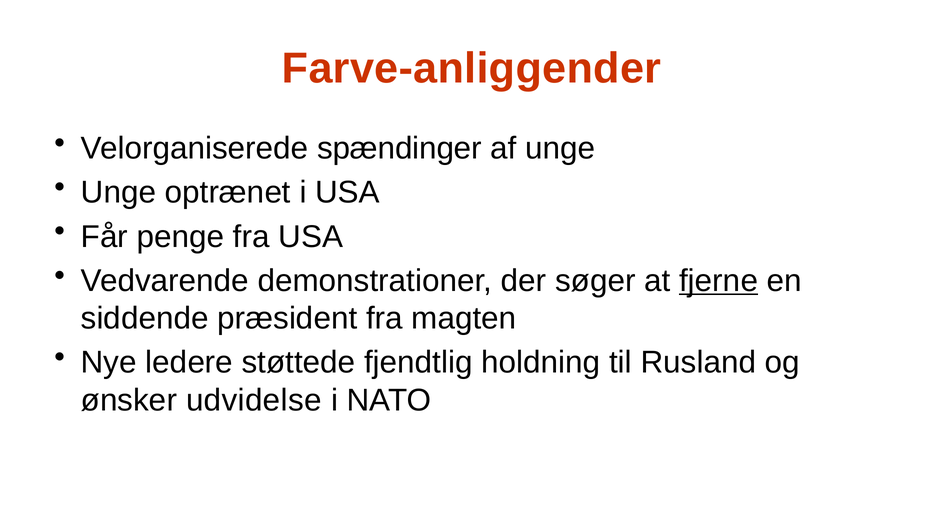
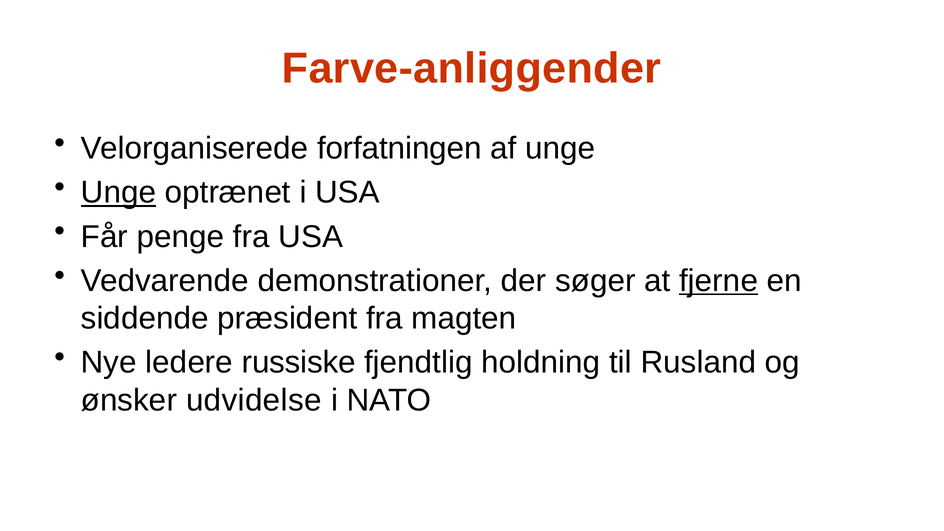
spændinger: spændinger -> forfatningen
Unge at (118, 193) underline: none -> present
støttede: støttede -> russiske
